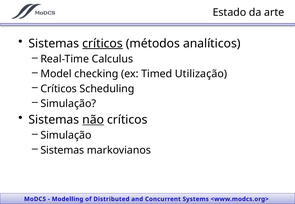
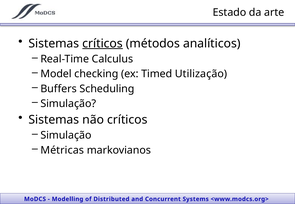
Críticos at (59, 89): Críticos -> Buffers
não underline: present -> none
Sistemas at (62, 150): Sistemas -> Métricas
